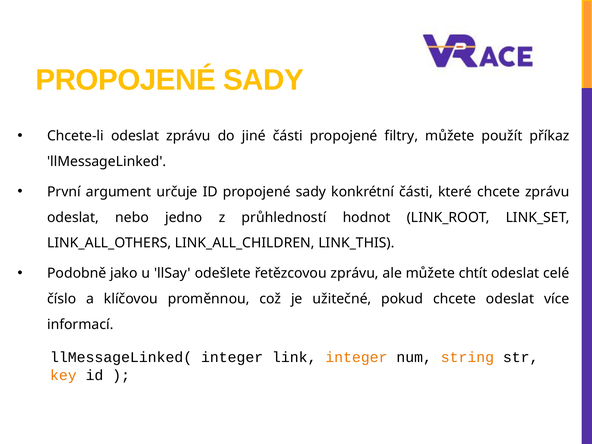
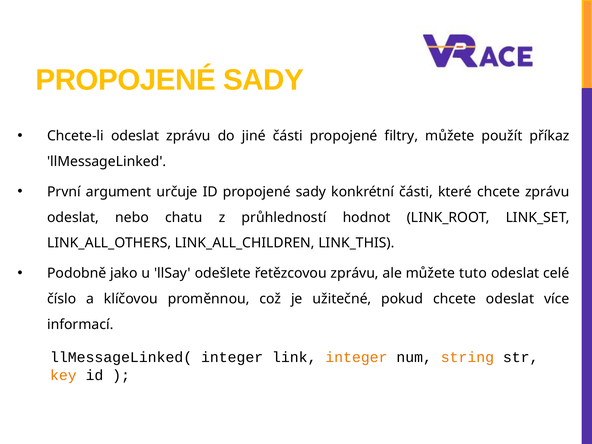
jedno: jedno -> chatu
chtít: chtít -> tuto
